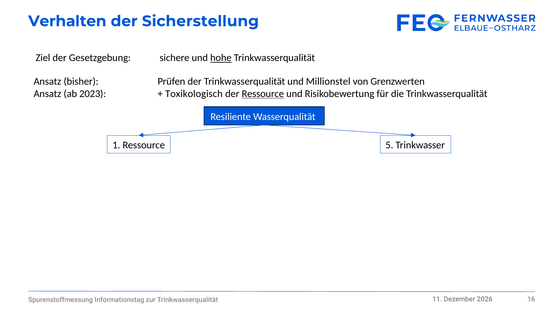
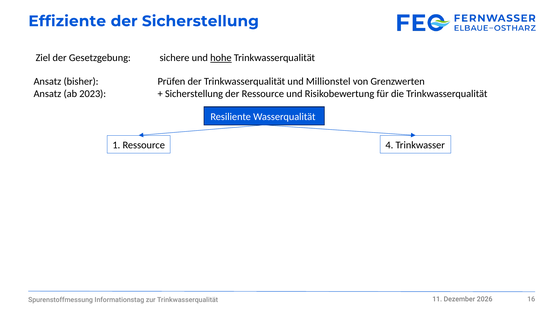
Verhalten: Verhalten -> Effiziente
Toxikologisch at (194, 94): Toxikologisch -> Sicherstellung
Ressource at (263, 94) underline: present -> none
5: 5 -> 4
